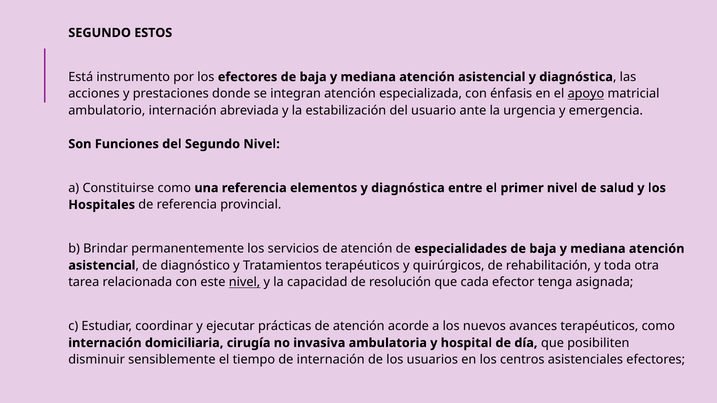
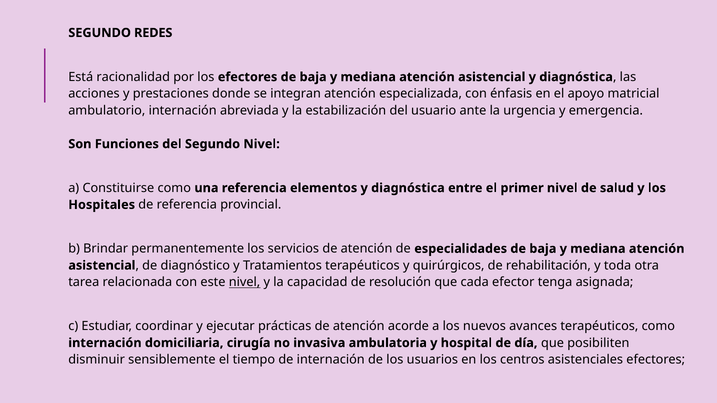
ESTOS: ESTOS -> REDES
instrumento: instrumento -> racionalidad
apoyo underline: present -> none
